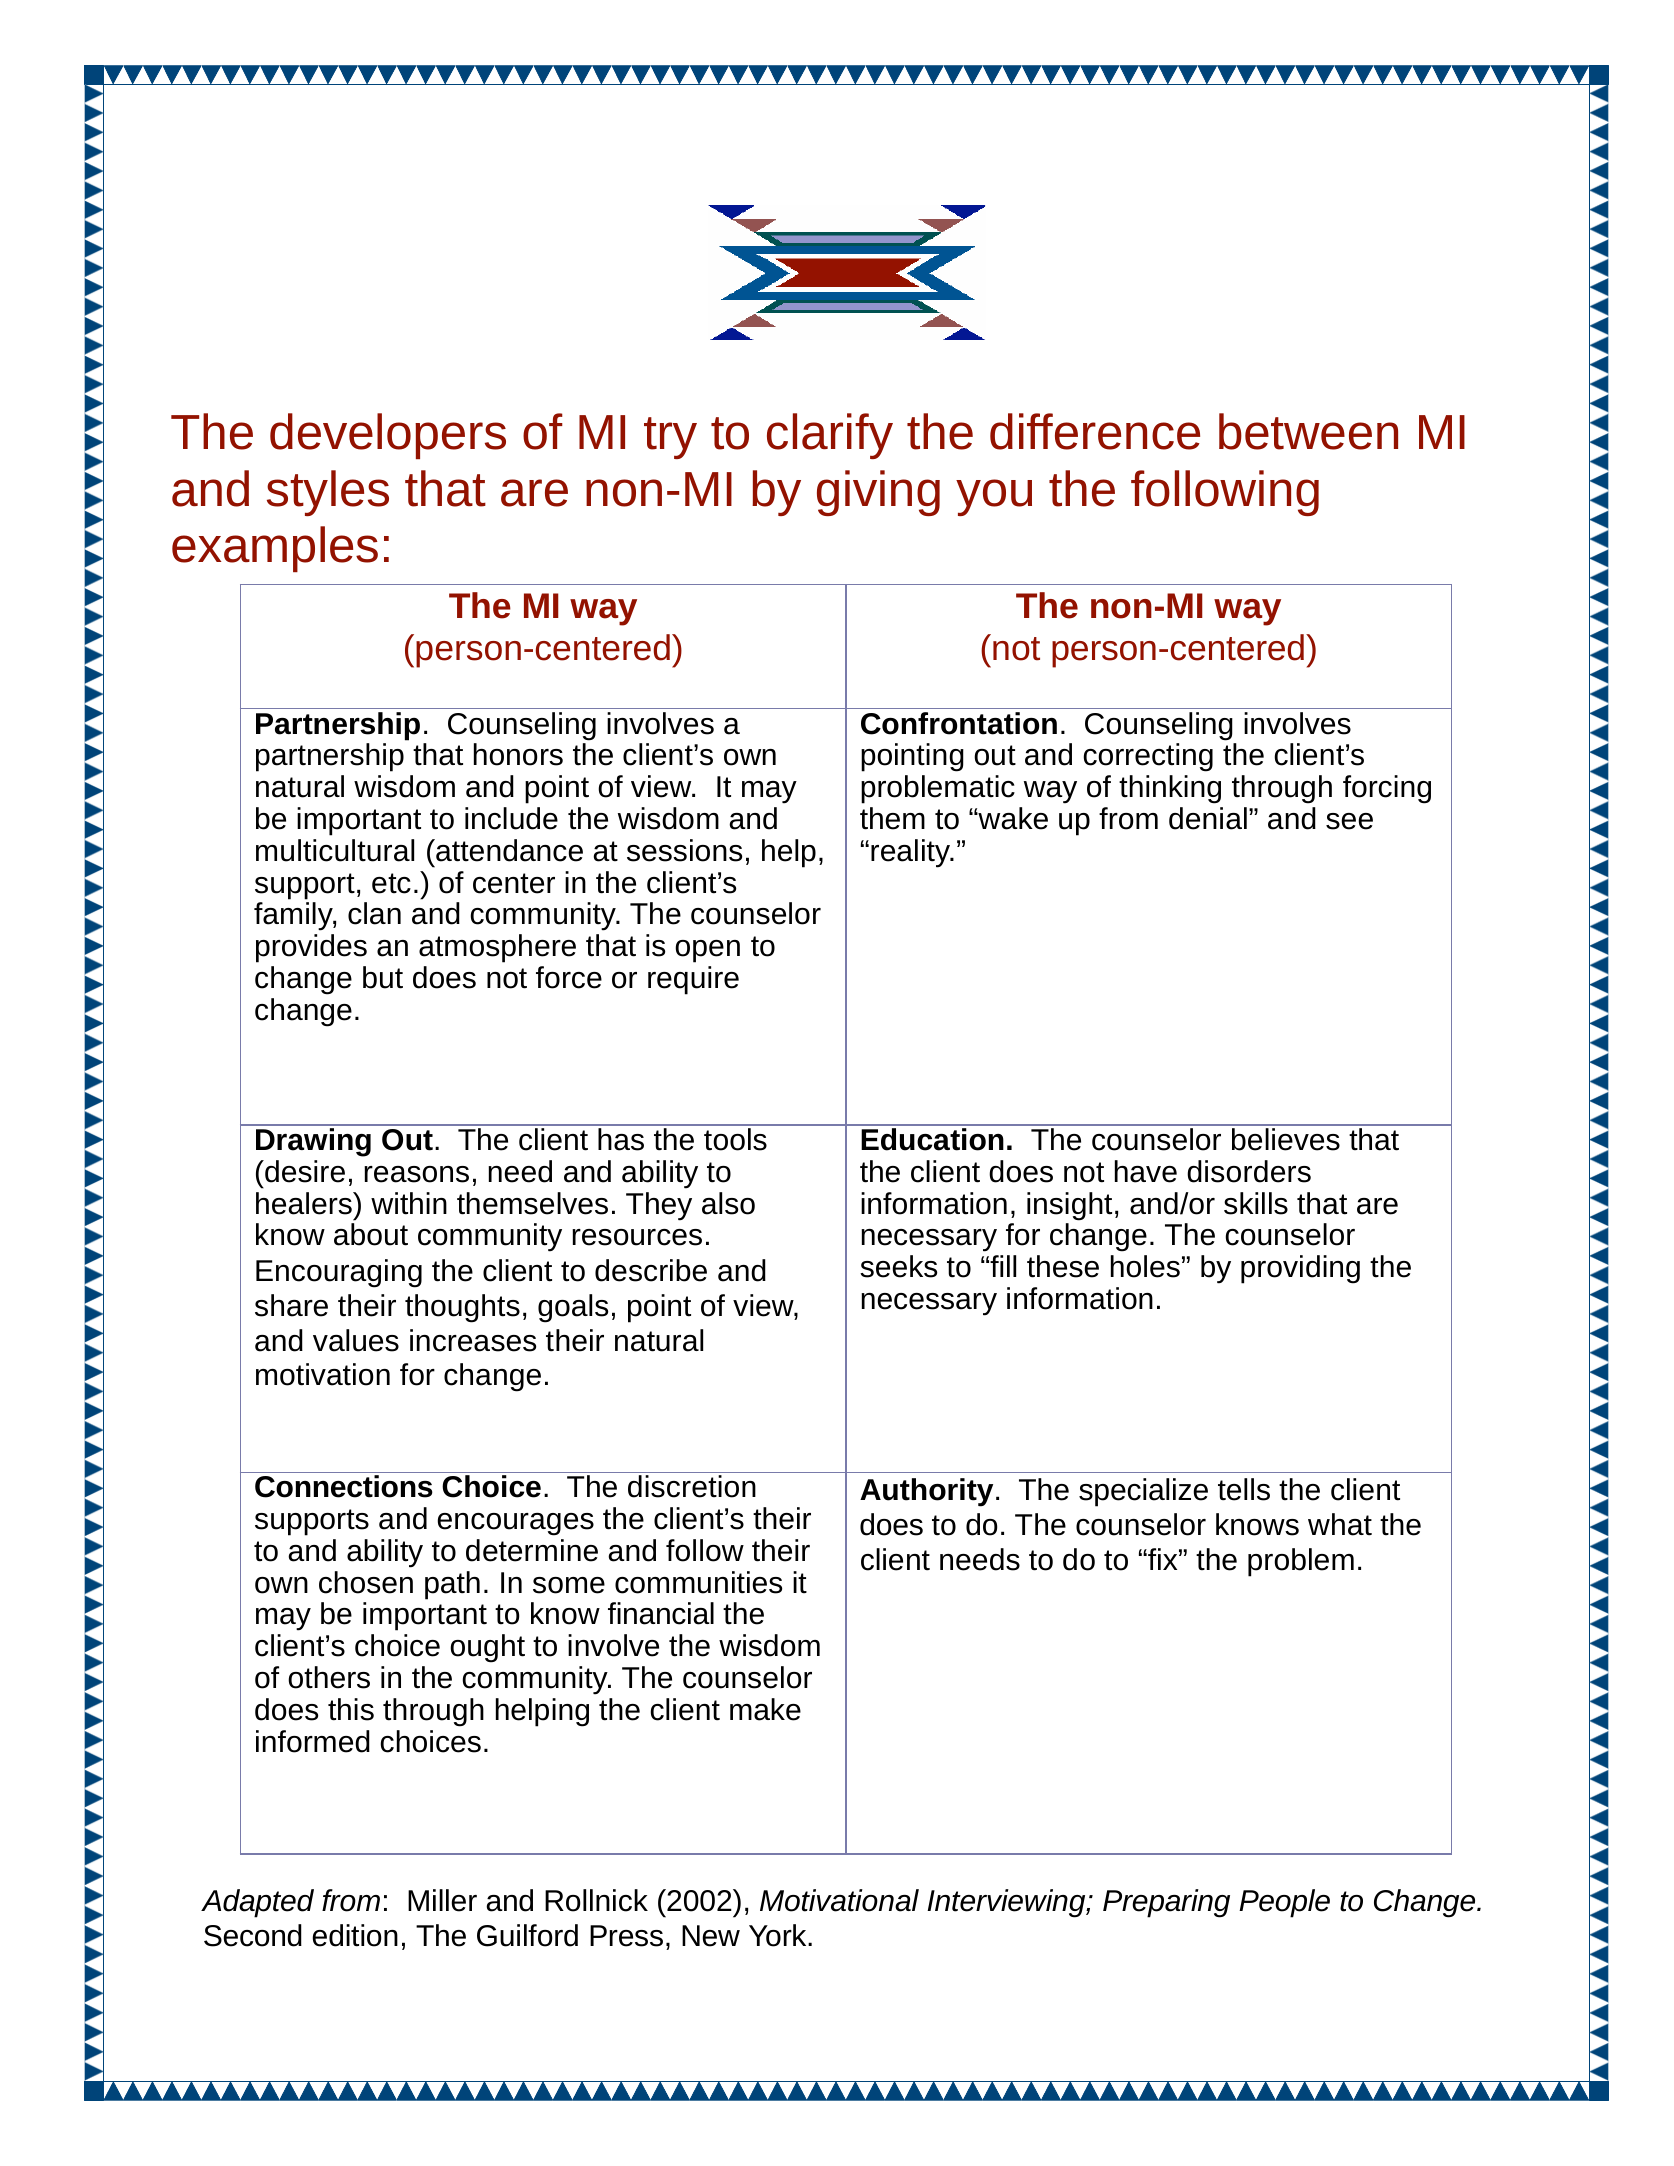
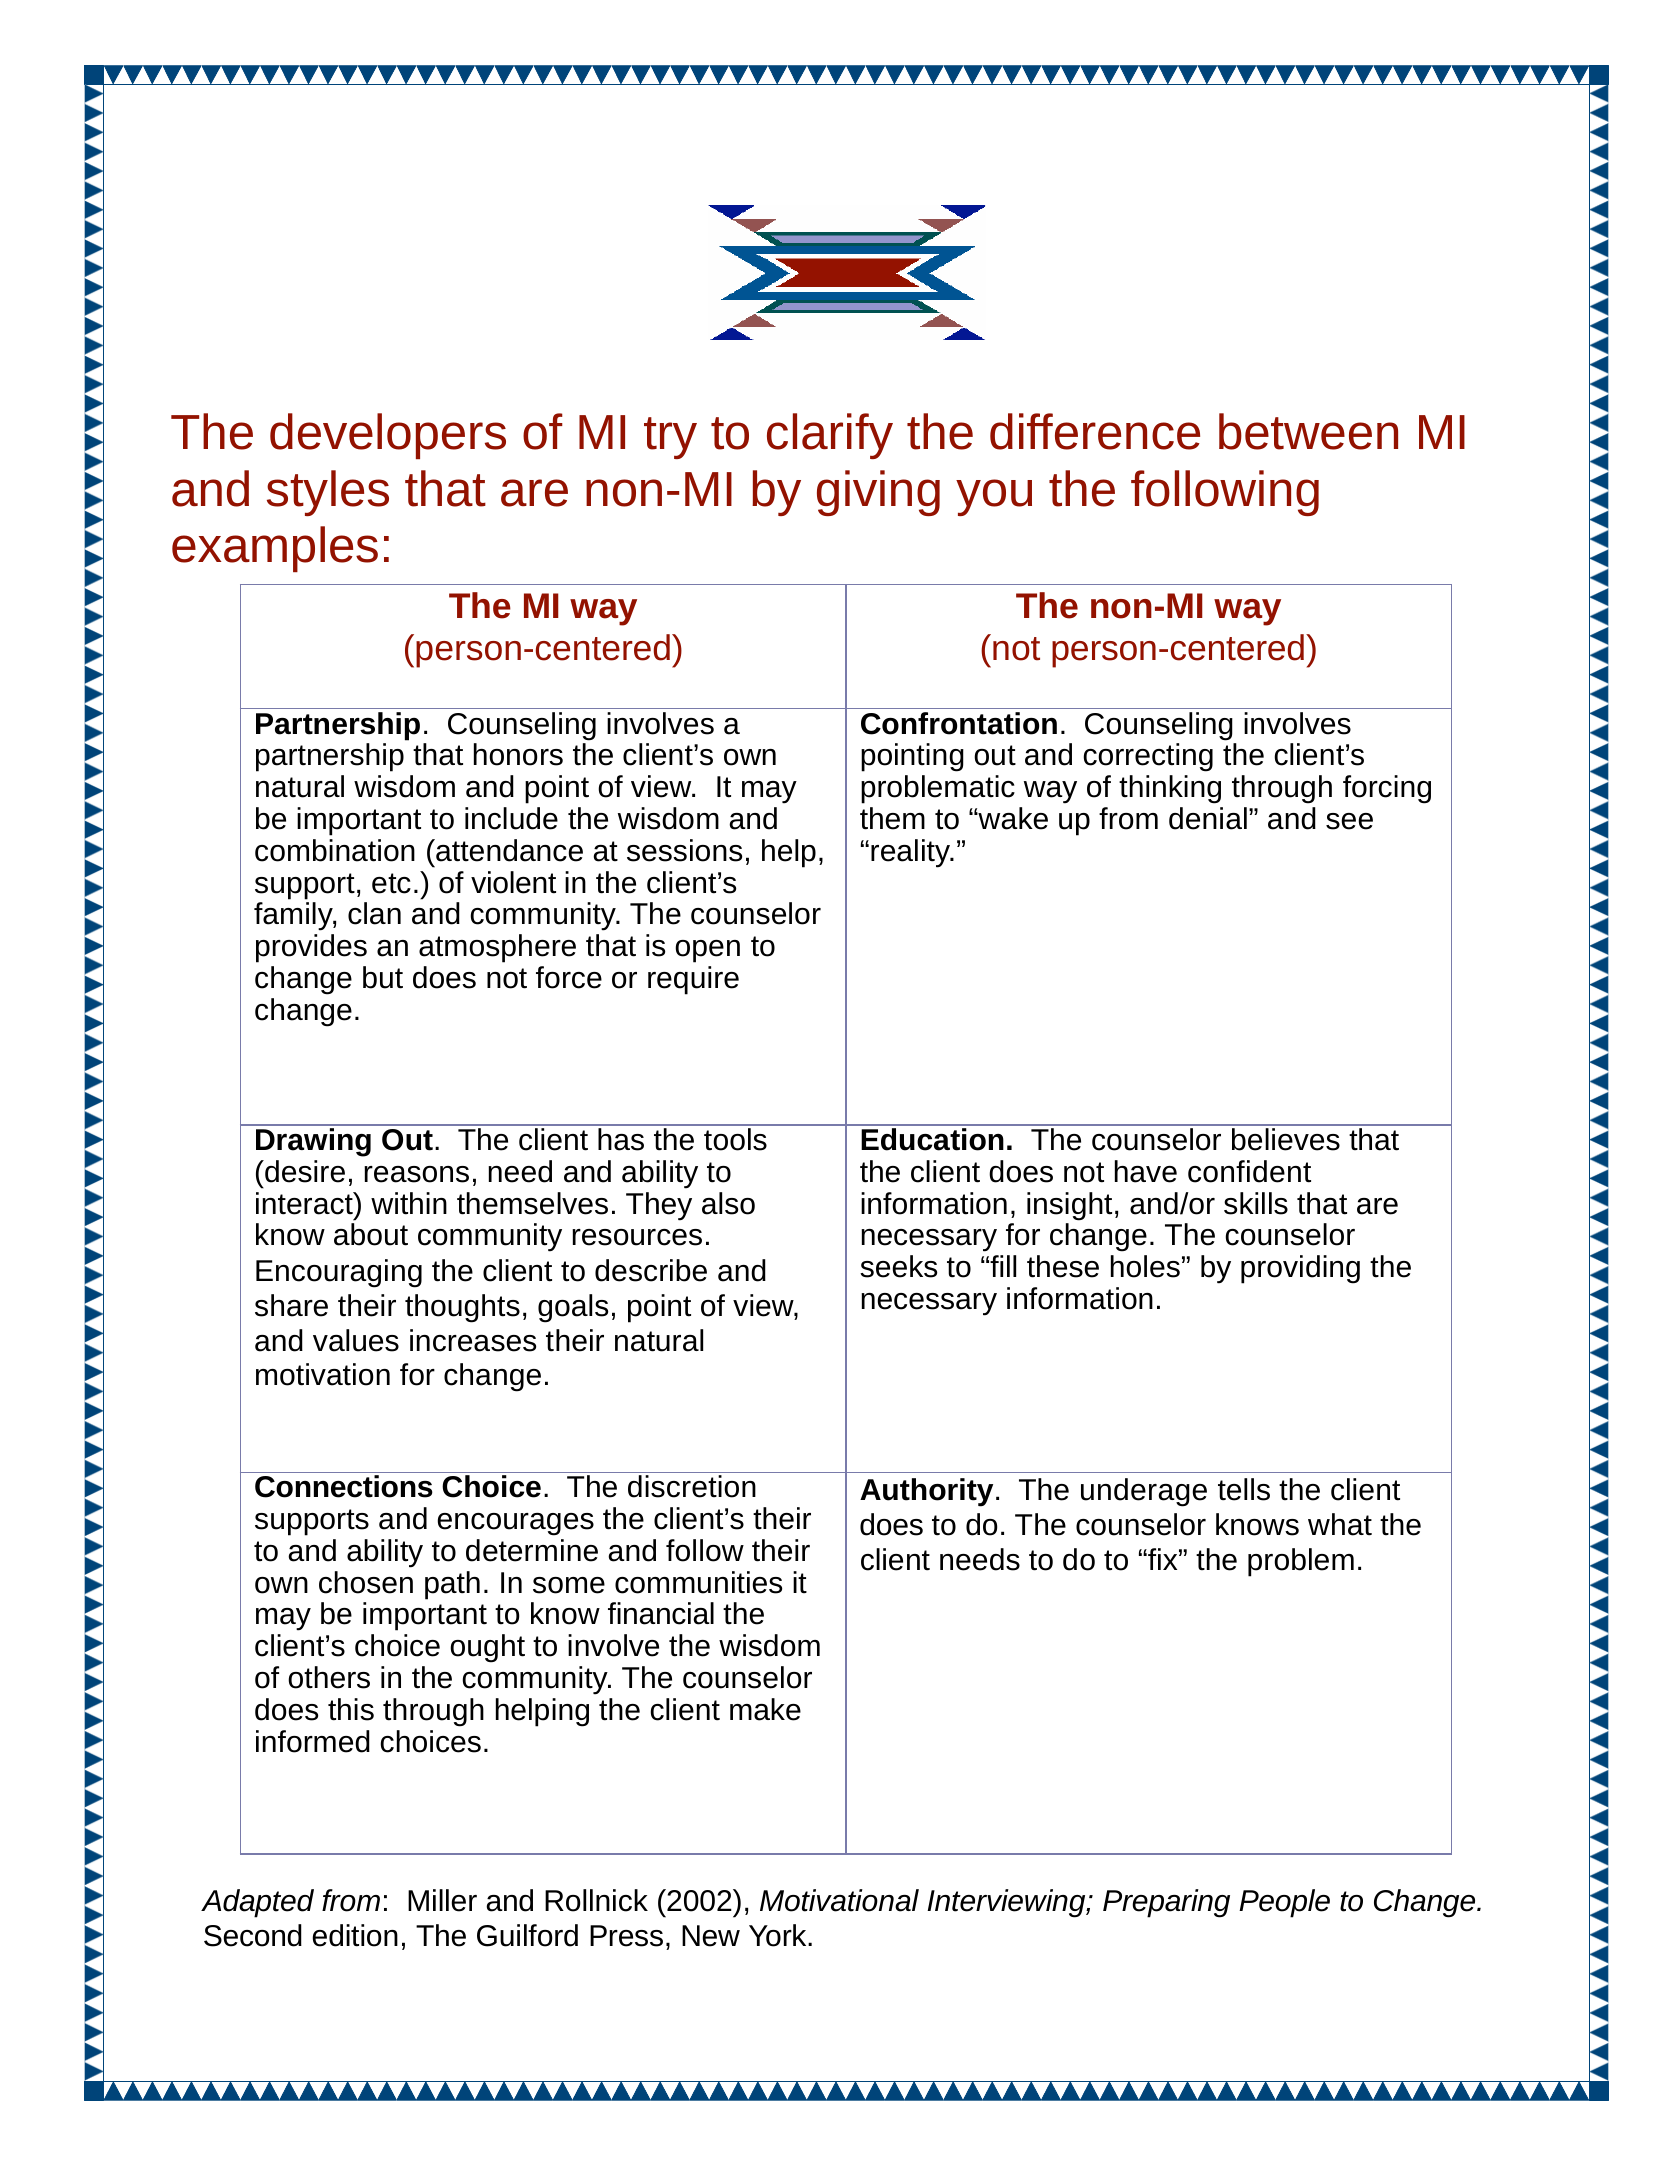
multicultural: multicultural -> combination
center: center -> violent
disorders: disorders -> confident
healers: healers -> interact
specialize: specialize -> underage
